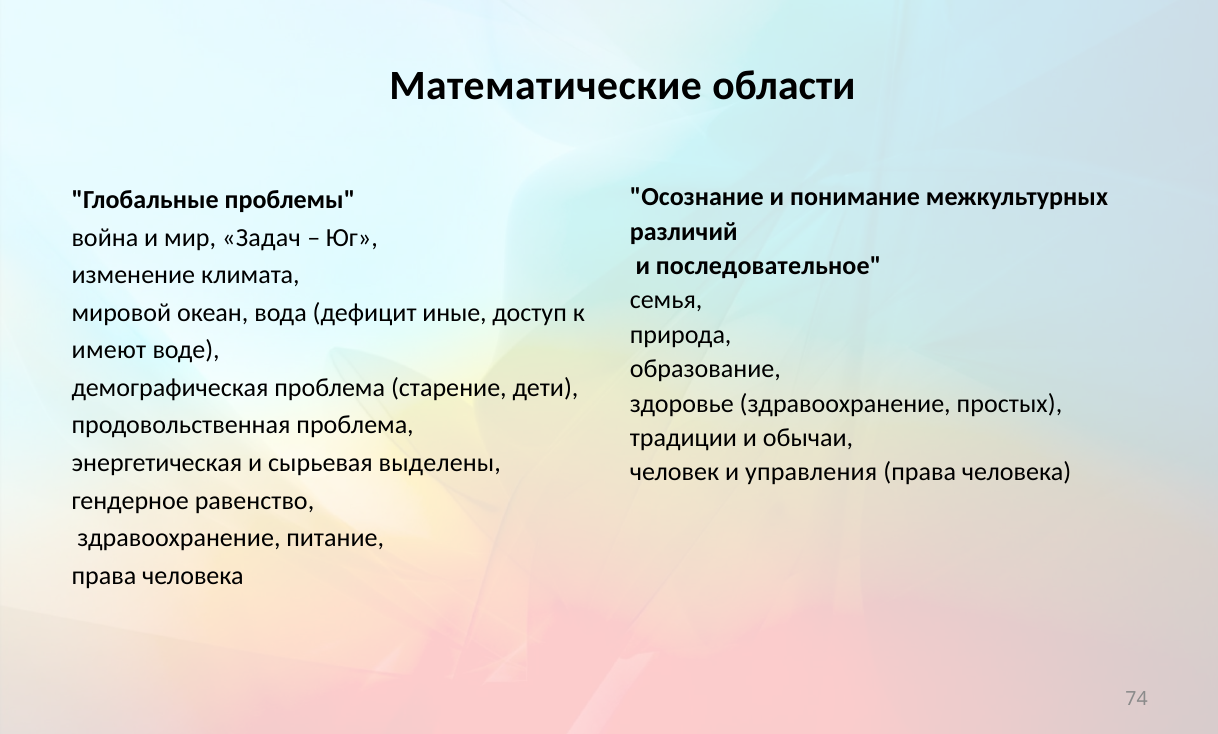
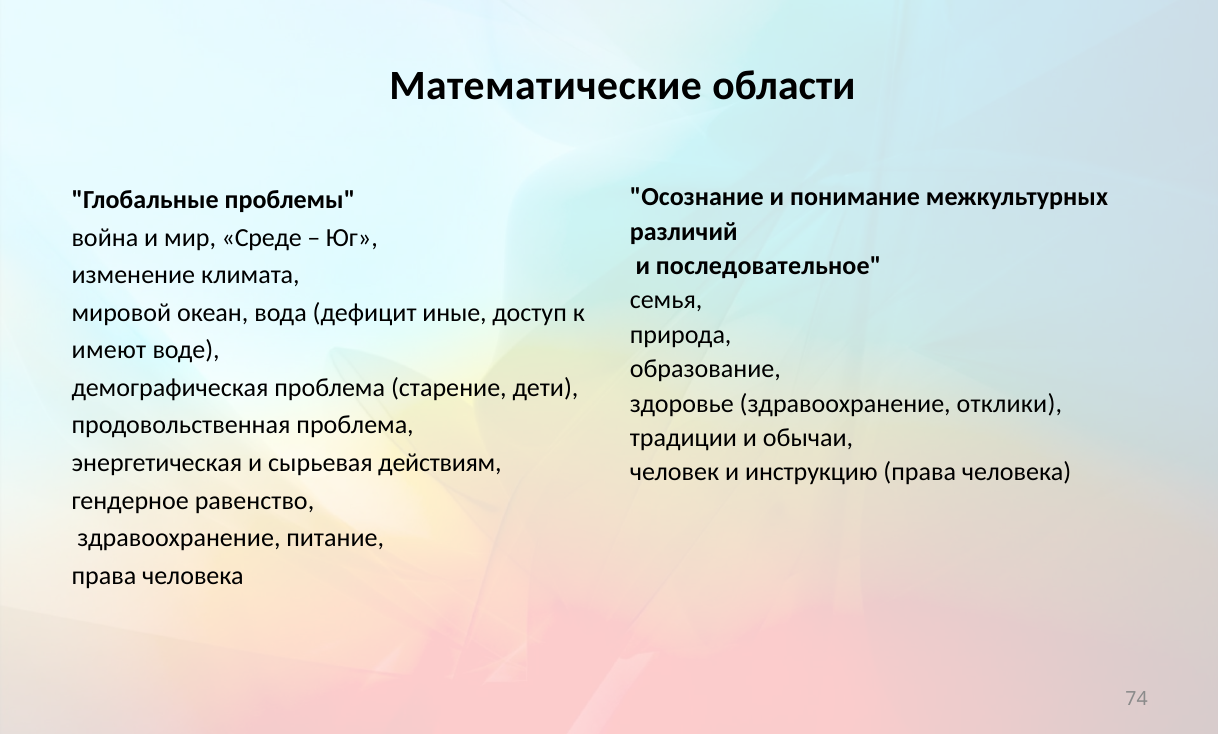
Задач: Задач -> Среде
простых: простых -> отклики
выделены: выделены -> действиям
управления: управления -> инструкцию
